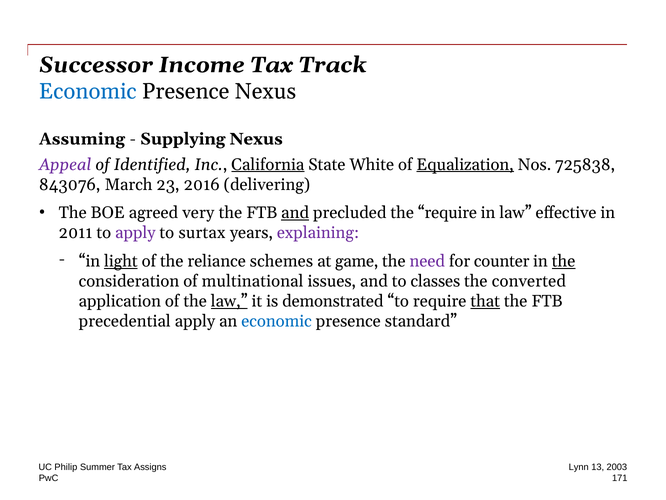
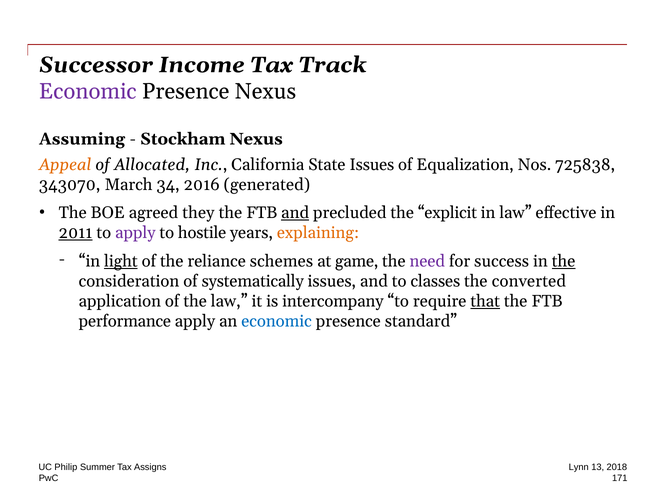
Economic at (88, 91) colour: blue -> purple
Supplying: Supplying -> Stockham
Appeal colour: purple -> orange
Identified: Identified -> Allocated
California underline: present -> none
State White: White -> Issues
Equalization underline: present -> none
843076: 843076 -> 343070
23: 23 -> 34
delivering: delivering -> generated
very: very -> they
the require: require -> explicit
2011 underline: none -> present
surtax: surtax -> hostile
explaining colour: purple -> orange
counter: counter -> success
multinational: multinational -> systematically
law at (229, 301) underline: present -> none
demonstrated: demonstrated -> intercompany
precedential: precedential -> performance
2003: 2003 -> 2018
